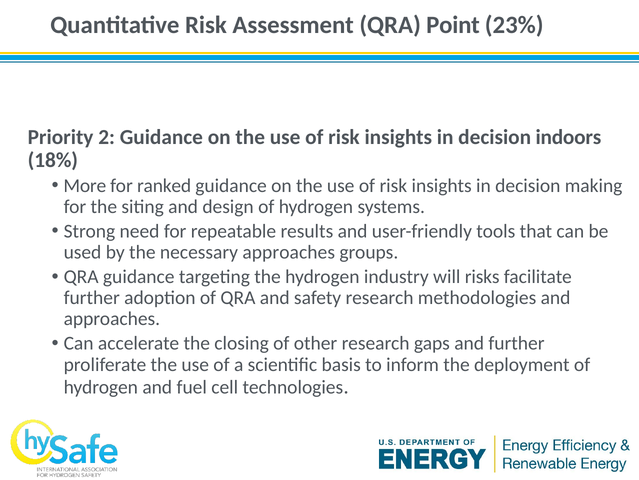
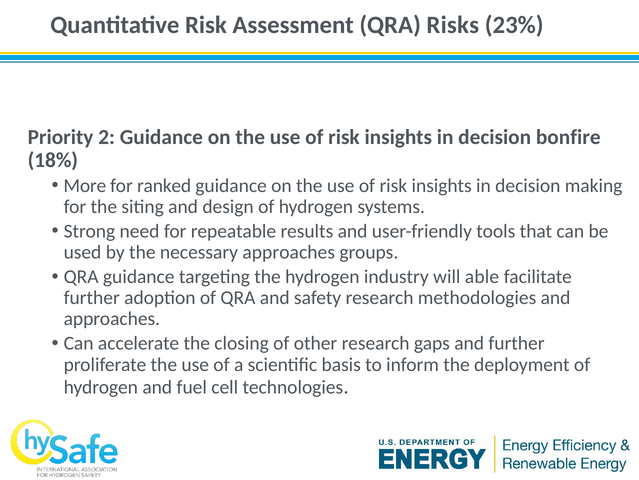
Point: Point -> Risks
indoors: indoors -> bonfire
risks: risks -> able
